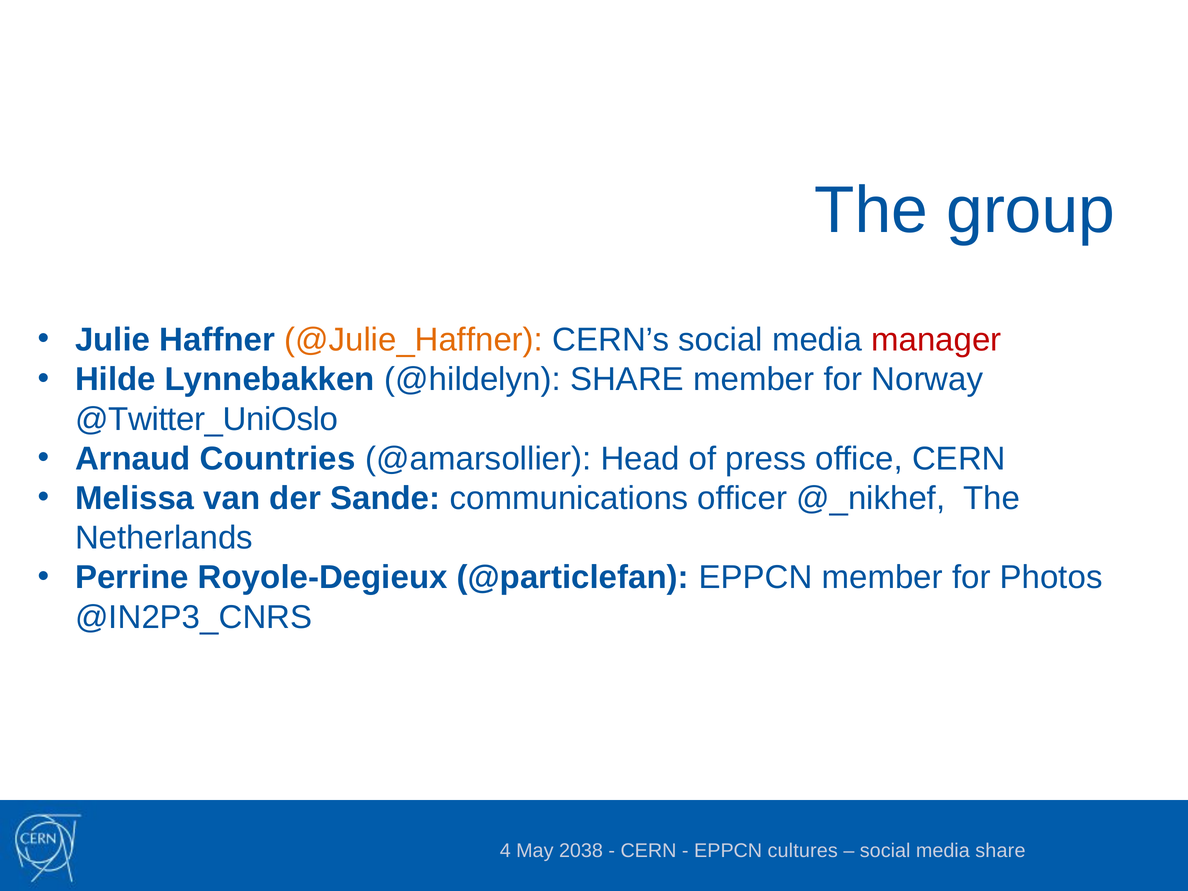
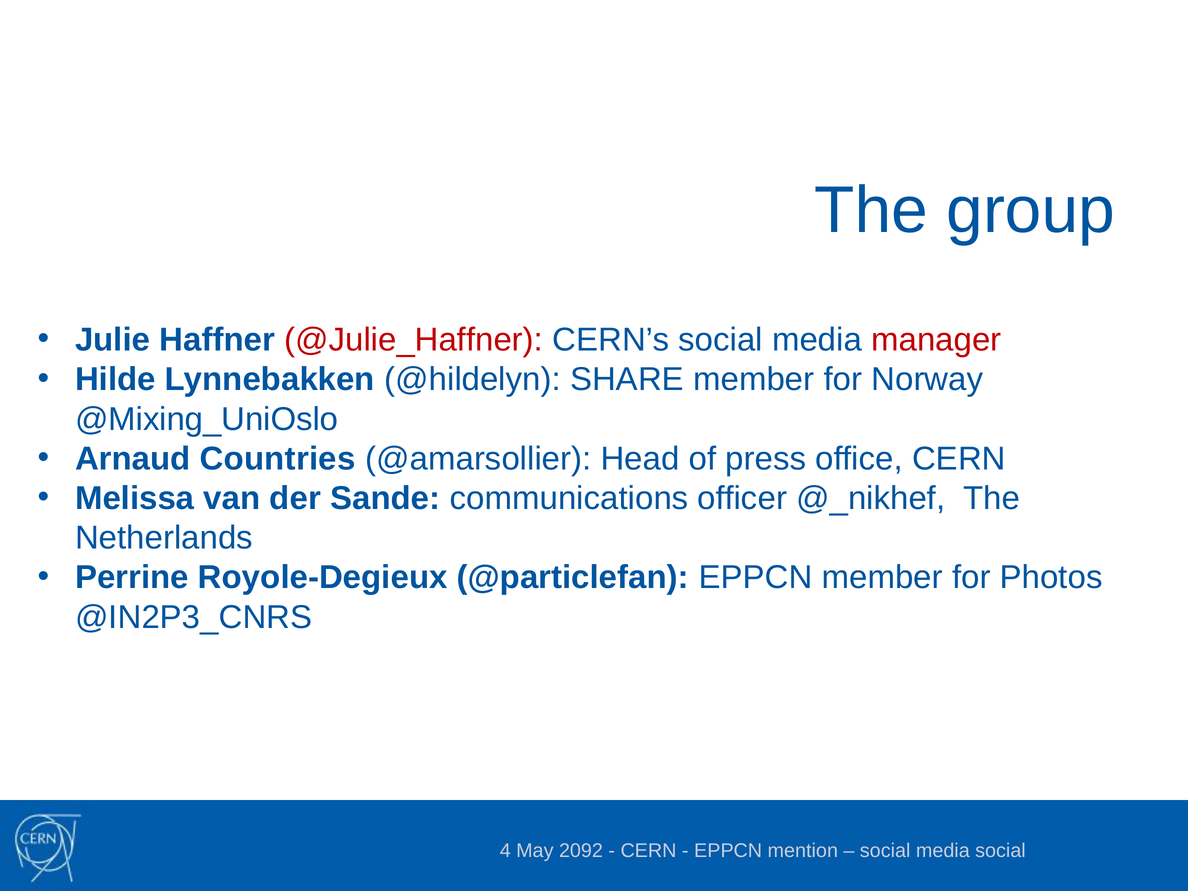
@Julie_Haffner colour: orange -> red
@Twitter_UniOslo: @Twitter_UniOslo -> @Mixing_UniOslo
2038: 2038 -> 2092
cultures: cultures -> mention
media share: share -> social
